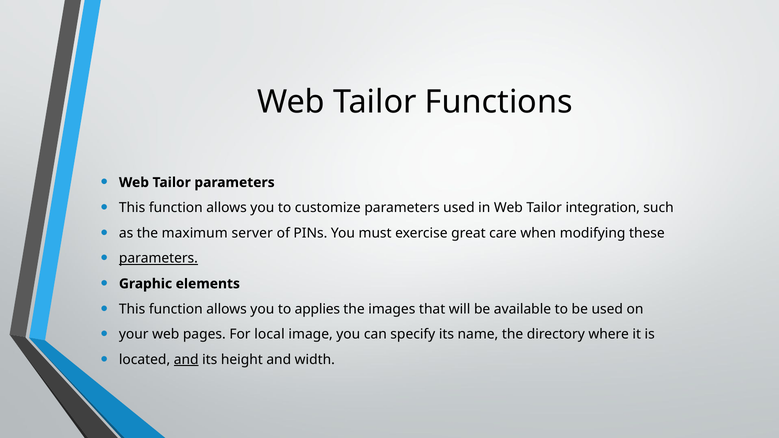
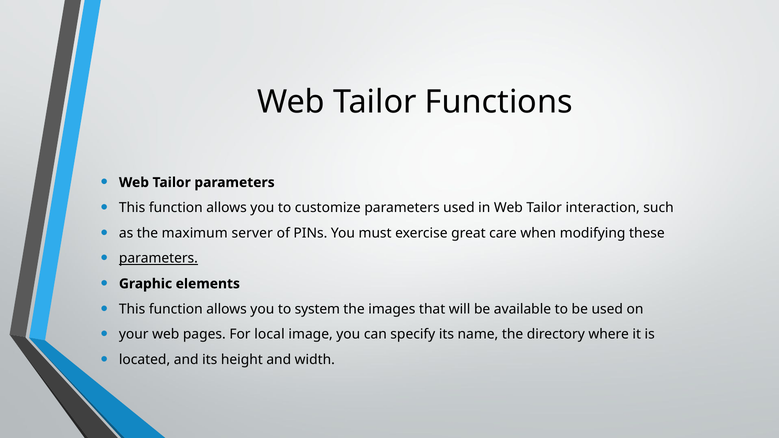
integration: integration -> interaction
applies: applies -> system
and at (186, 360) underline: present -> none
